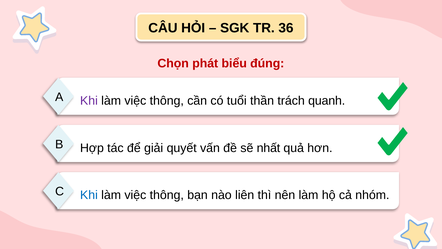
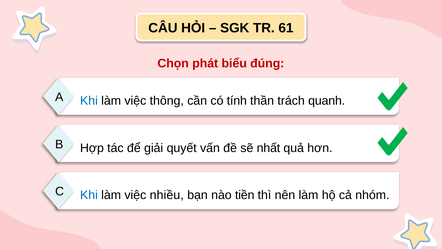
36: 36 -> 61
Khi at (89, 101) colour: purple -> blue
tuổi: tuổi -> tính
thông at (167, 195): thông -> nhiều
liên: liên -> tiền
